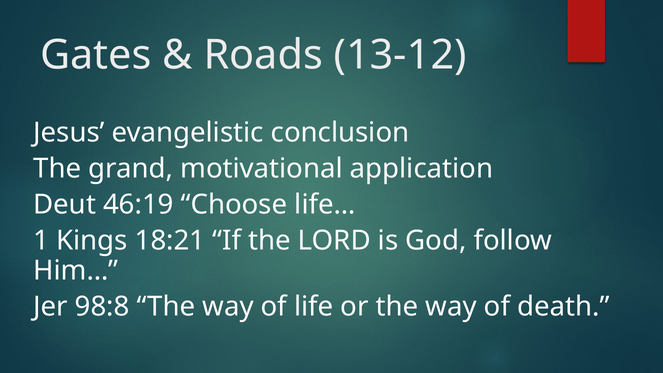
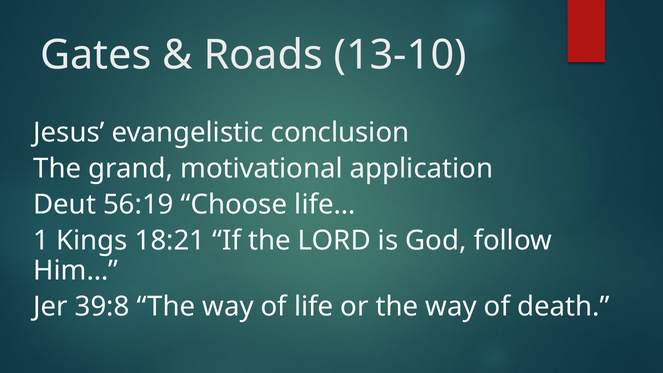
13-12: 13-12 -> 13-10
46:19: 46:19 -> 56:19
98:8: 98:8 -> 39:8
